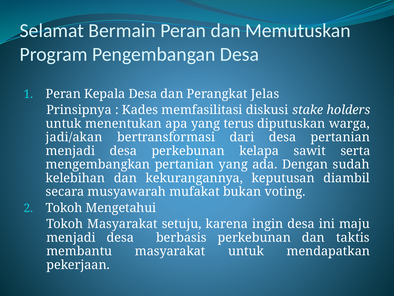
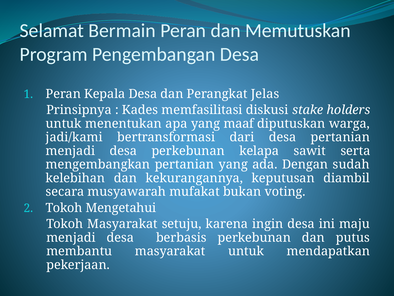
terus: terus -> maaf
jadi/akan: jadi/akan -> jadi/kami
taktis: taktis -> putus
